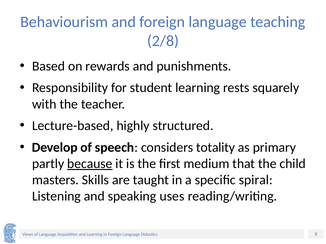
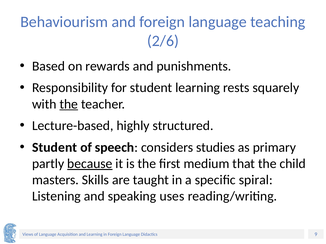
2/8: 2/8 -> 2/6
the at (69, 104) underline: none -> present
Develop at (55, 148): Develop -> Student
totality: totality -> studies
